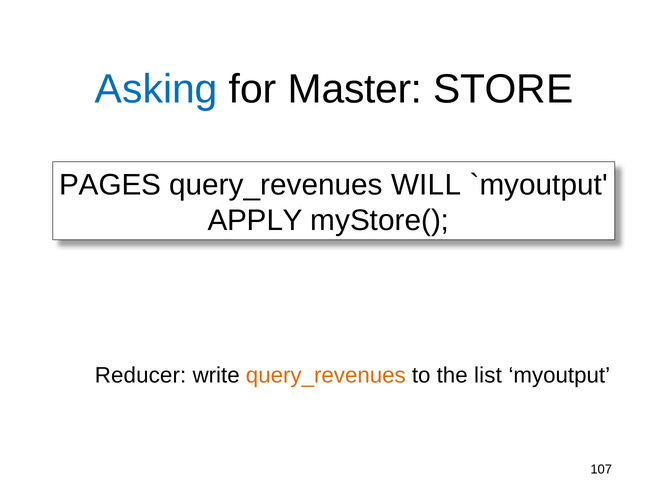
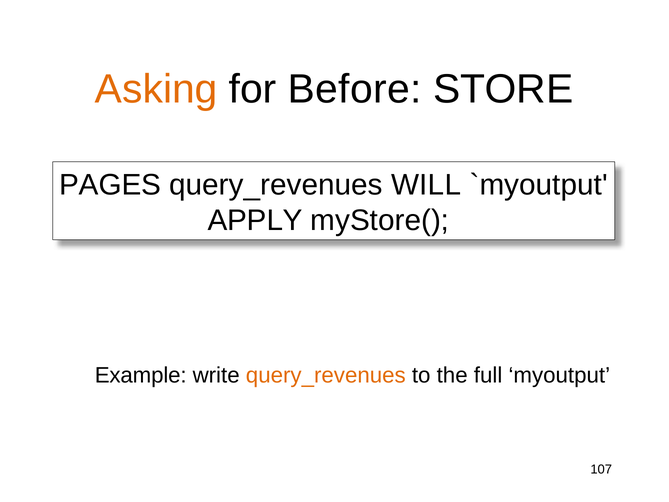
Asking colour: blue -> orange
Master: Master -> Before
Reducer: Reducer -> Example
list: list -> full
